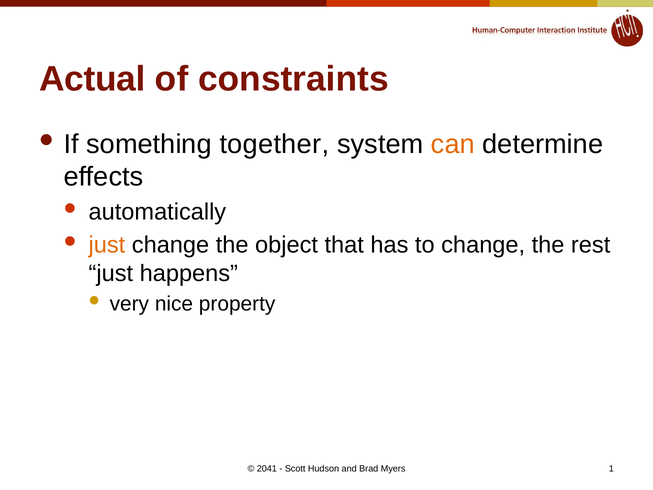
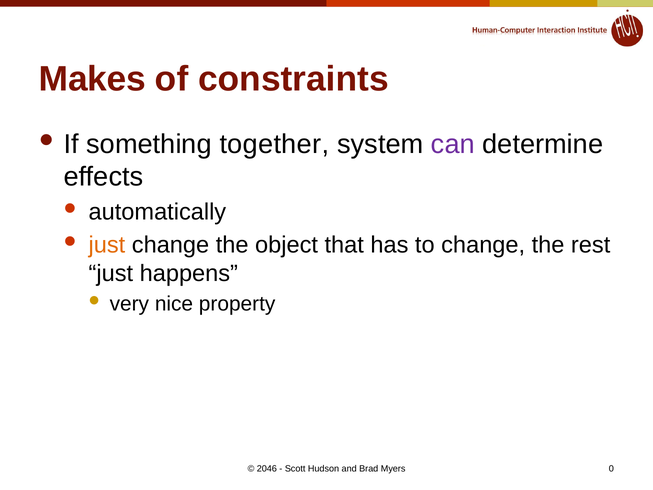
Actual: Actual -> Makes
can colour: orange -> purple
2041: 2041 -> 2046
1: 1 -> 0
